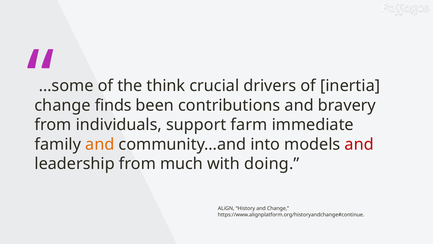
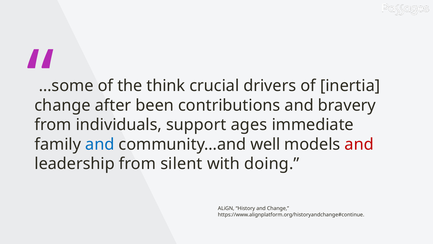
finds: finds -> after
farm: farm -> ages
and at (100, 144) colour: orange -> blue
into: into -> well
much: much -> silent
